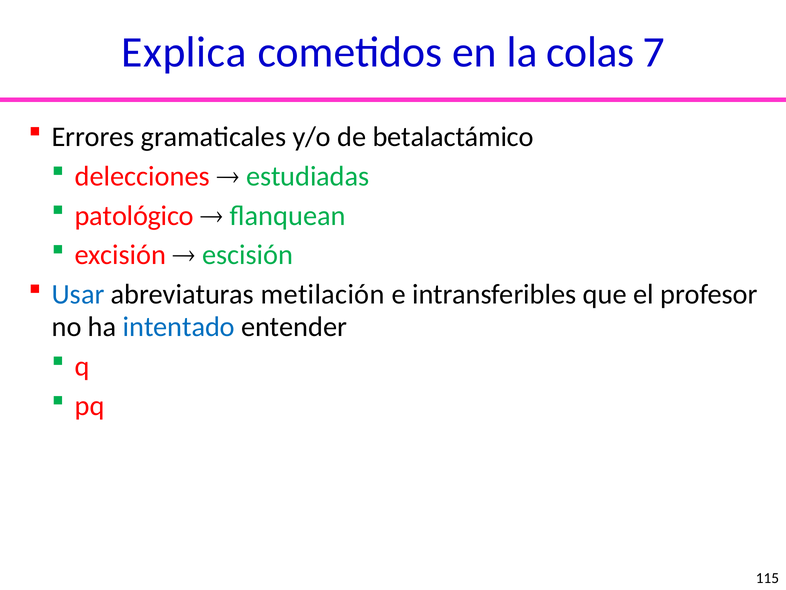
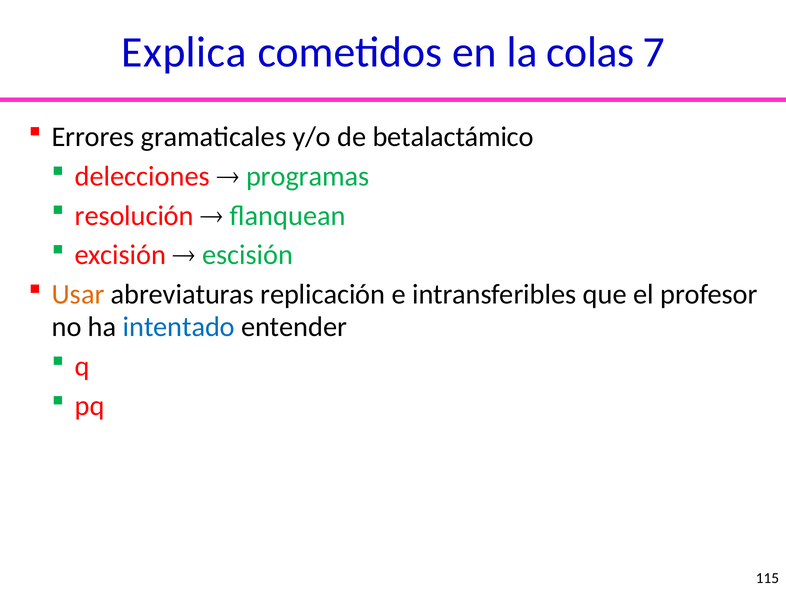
estudiadas: estudiadas -> programas
patológico: patológico -> resolución
Usar colour: blue -> orange
metilación: metilación -> replicación
